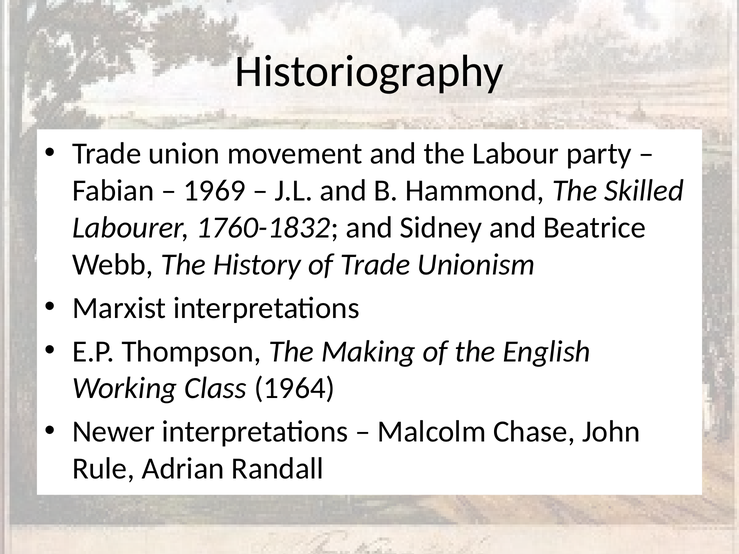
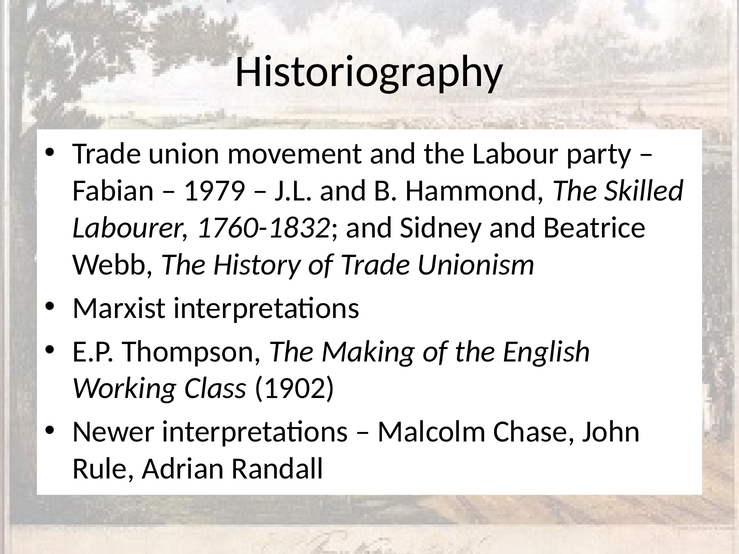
1969: 1969 -> 1979
1964: 1964 -> 1902
